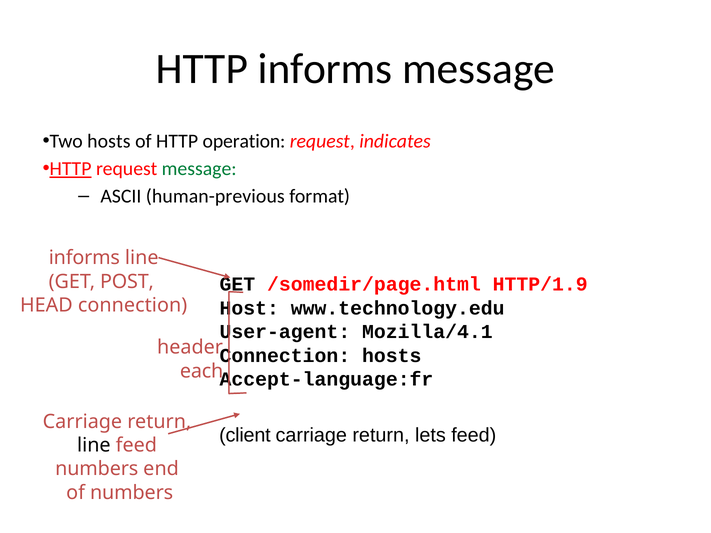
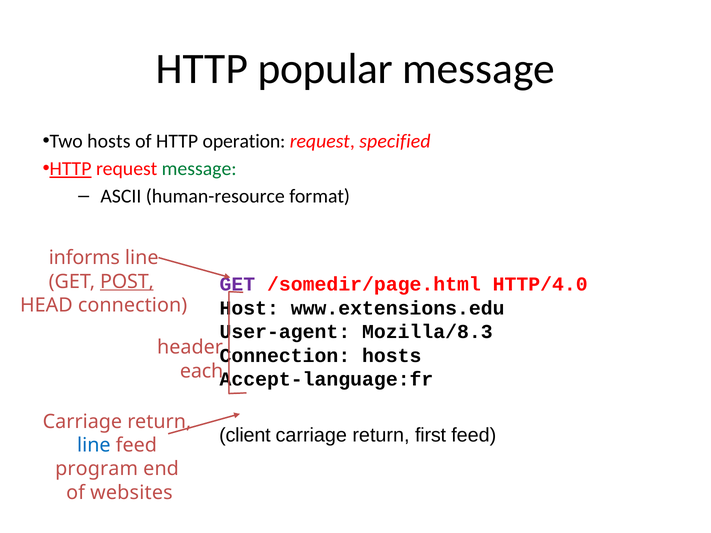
HTTP informs: informs -> popular
indicates: indicates -> specified
human-previous: human-previous -> human-resource
POST underline: none -> present
GET at (237, 285) colour: black -> purple
HTTP/1.9: HTTP/1.9 -> HTTP/4.0
www.technology.edu: www.technology.edu -> www.extensions.edu
Mozilla/4.1: Mozilla/4.1 -> Mozilla/8.3
lets: lets -> first
line at (94, 445) colour: black -> blue
numbers at (97, 469): numbers -> program
of numbers: numbers -> websites
